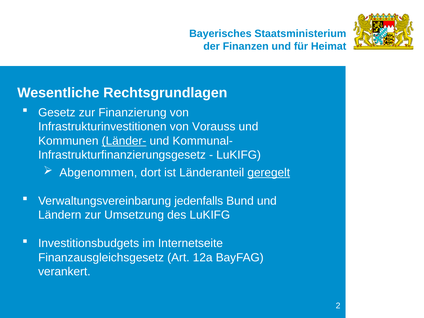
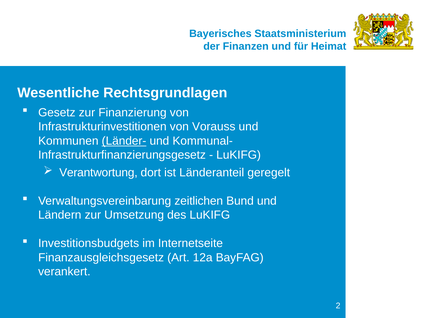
Abgenommen: Abgenommen -> Verantwortung
geregelt underline: present -> none
jedenfalls: jedenfalls -> zeitlichen
